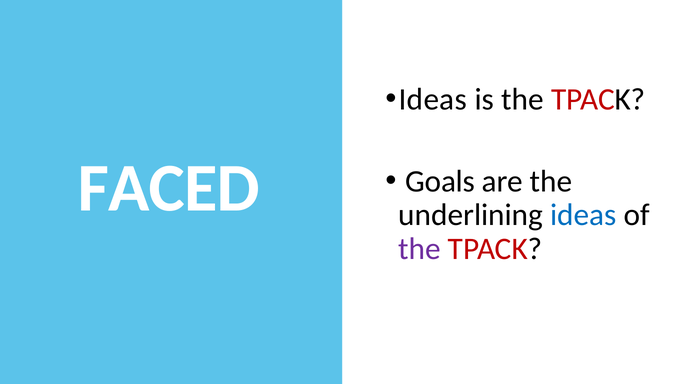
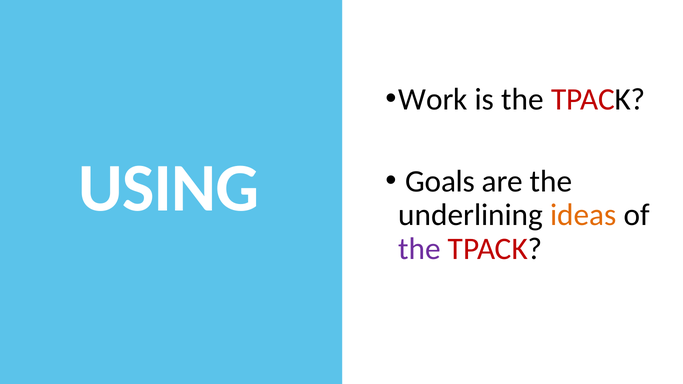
Ideas at (433, 99): Ideas -> Work
FACED: FACED -> USING
ideas at (583, 215) colour: blue -> orange
